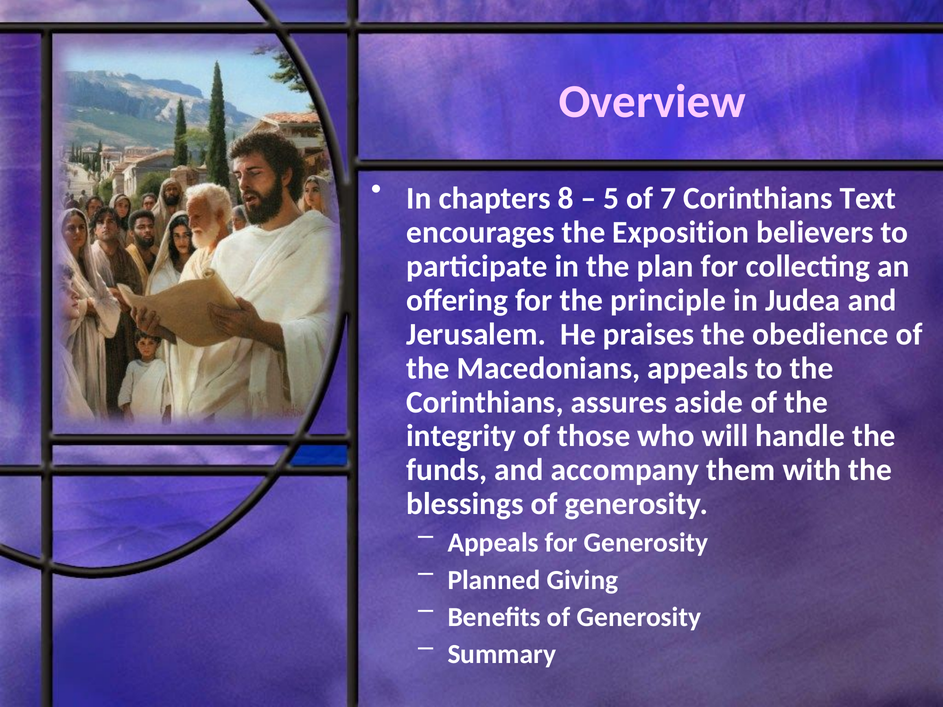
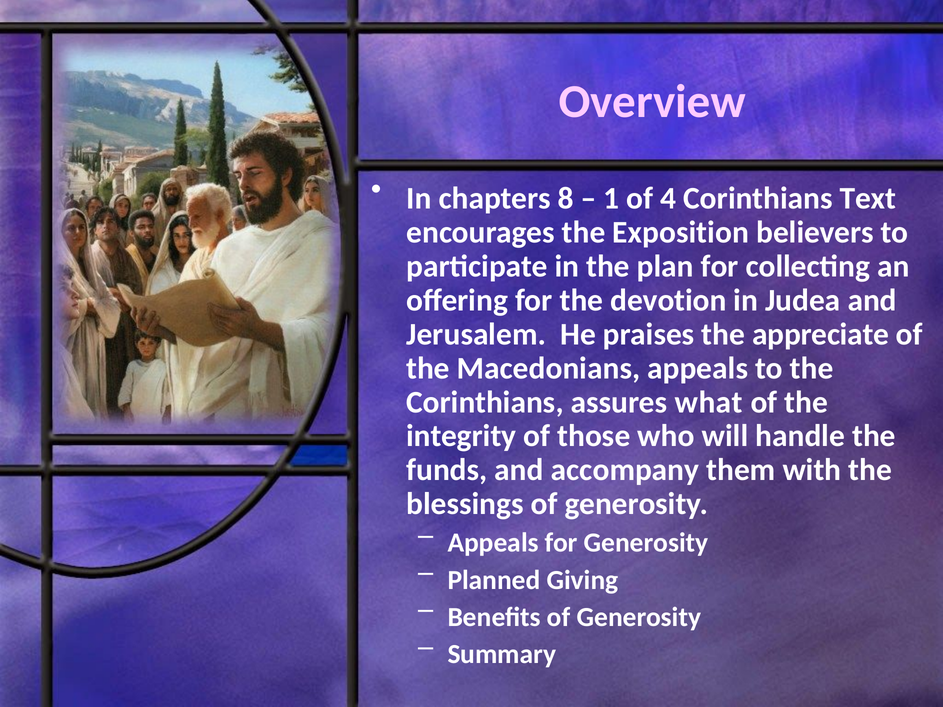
5: 5 -> 1
7: 7 -> 4
principle: principle -> devotion
obedience: obedience -> appreciate
aside: aside -> what
